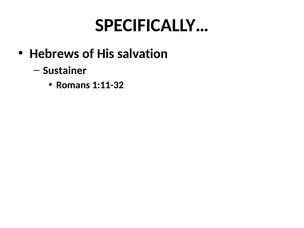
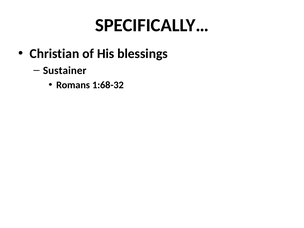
Hebrews: Hebrews -> Christian
salvation: salvation -> blessings
1:11-32: 1:11-32 -> 1:68-32
